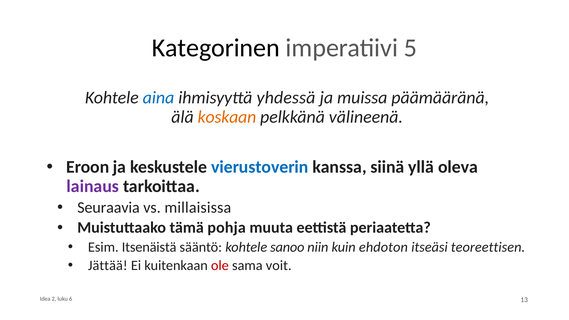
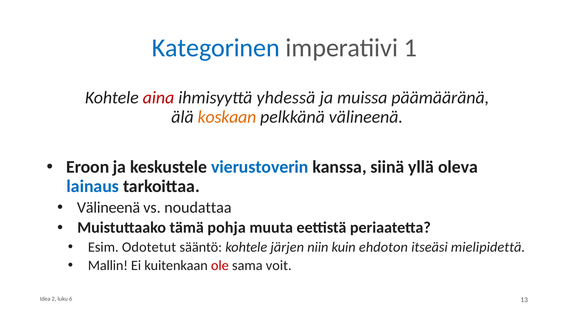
Kategorinen colour: black -> blue
5: 5 -> 1
aina colour: blue -> red
lainaus colour: purple -> blue
Seuraavia at (108, 208): Seuraavia -> Välineenä
millaisissa: millaisissa -> noudattaa
Itsenäistä: Itsenäistä -> Odotetut
sanoo: sanoo -> järjen
teoreettisen: teoreettisen -> mielipidettä
Jättää: Jättää -> Mallin
